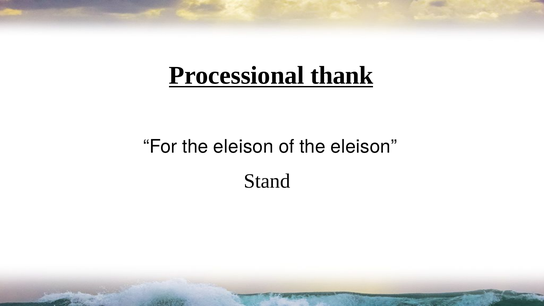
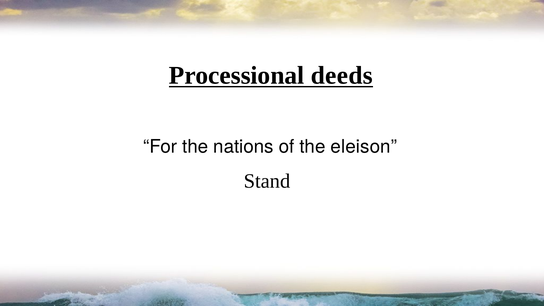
thank: thank -> deeds
For the eleison: eleison -> nations
